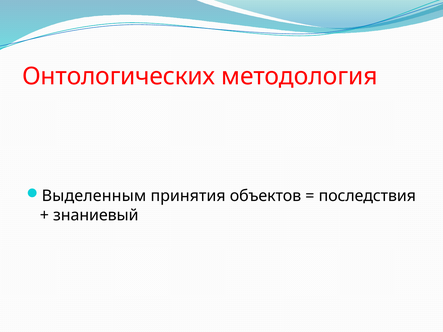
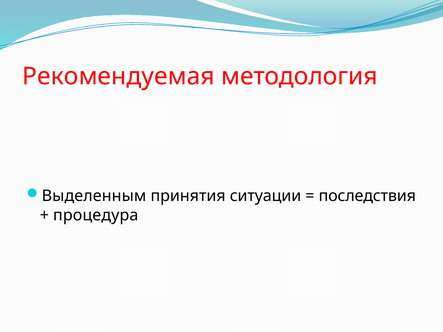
Онтологических: Онтологических -> Рекомендуемая
объектов: объектов -> ситуации
знаниевый: знаниевый -> процедура
